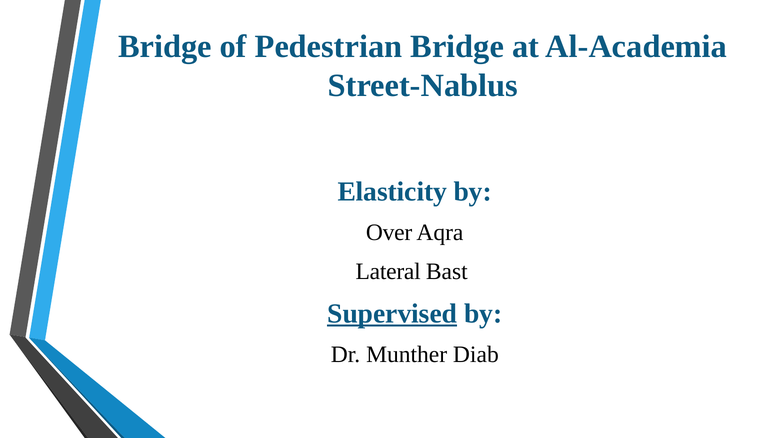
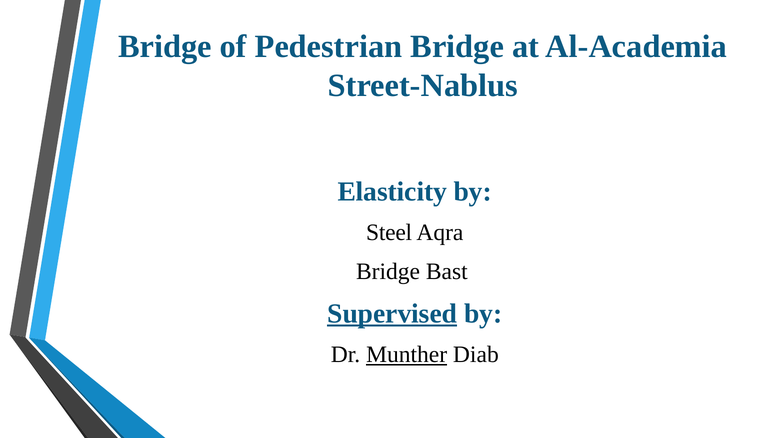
Over: Over -> Steel
Lateral at (388, 271): Lateral -> Bridge
Munther underline: none -> present
